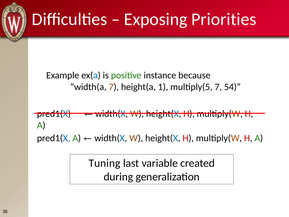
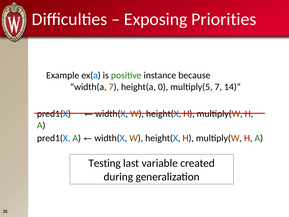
1: 1 -> 0
54: 54 -> 14
Tuning: Tuning -> Testing
